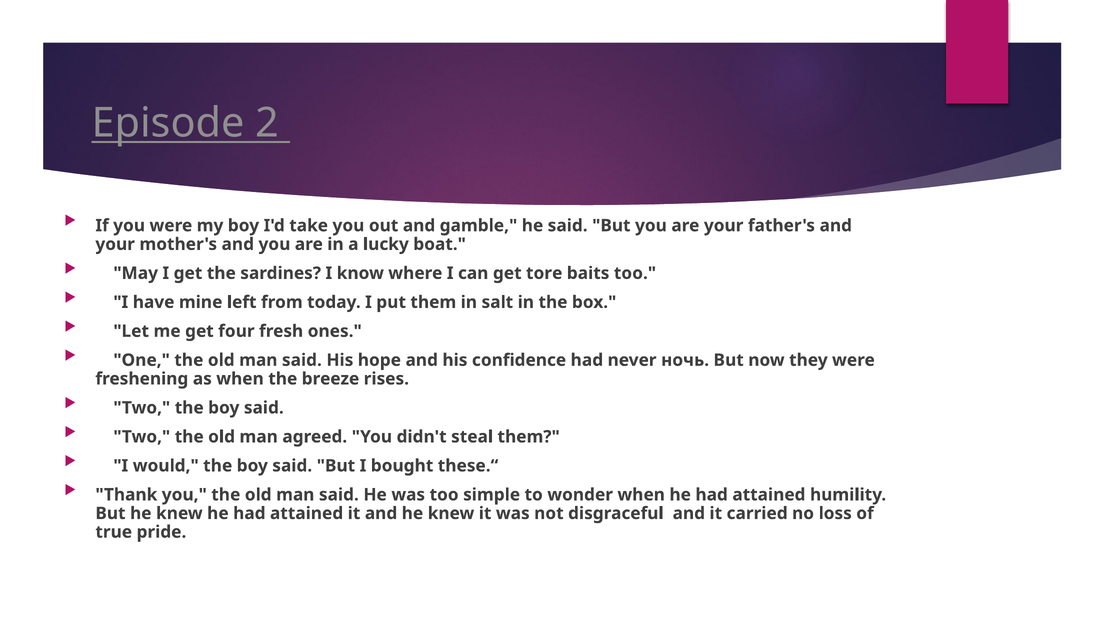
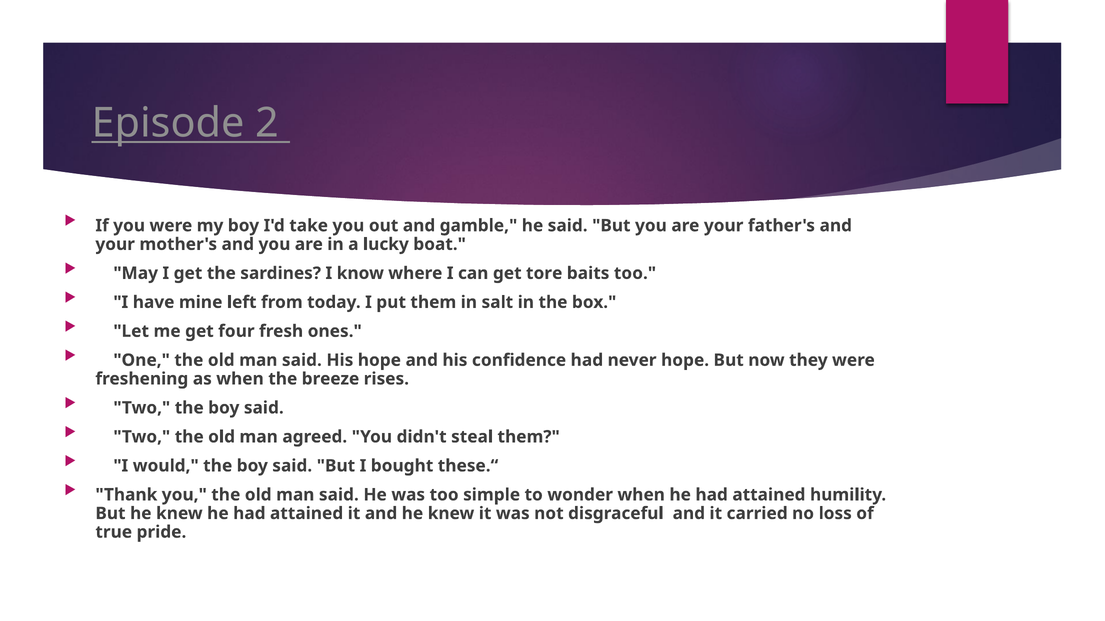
never ночь: ночь -> hope
